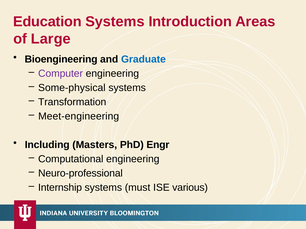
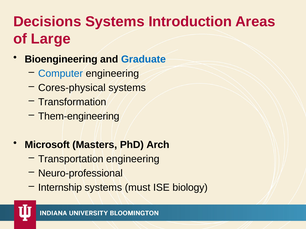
Education: Education -> Decisions
Computer colour: purple -> blue
Some-physical: Some-physical -> Cores-physical
Meet-engineering: Meet-engineering -> Them-engineering
Including: Including -> Microsoft
Engr: Engr -> Arch
Computational: Computational -> Transportation
various: various -> biology
